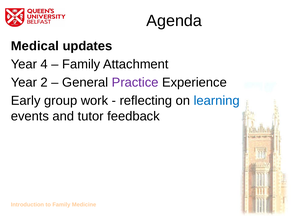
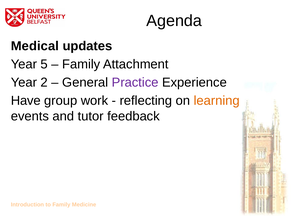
4: 4 -> 5
Early: Early -> Have
learning colour: blue -> orange
